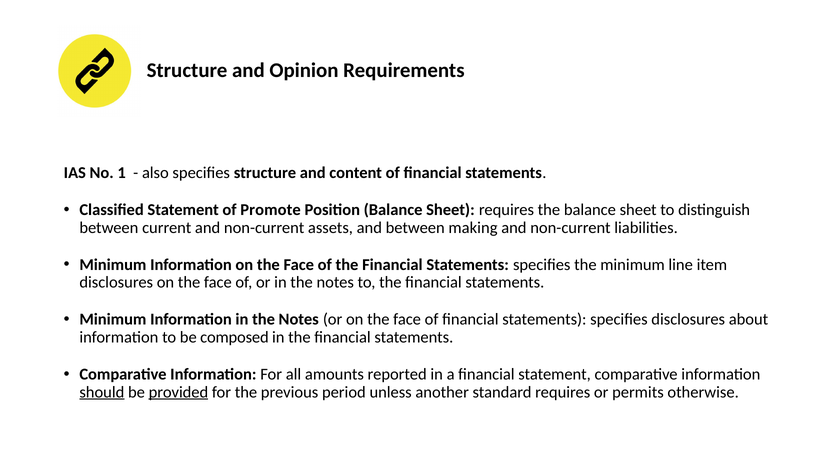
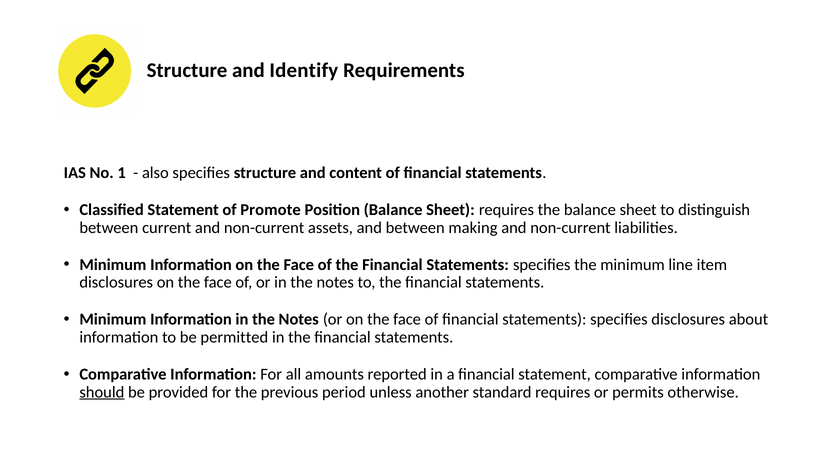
Opinion: Opinion -> Identify
composed: composed -> permitted
provided underline: present -> none
